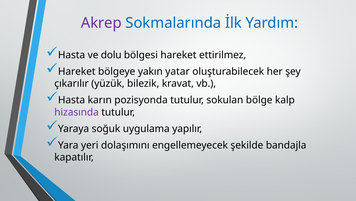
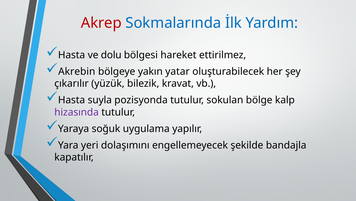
Akrep colour: purple -> red
Hareket at (77, 71): Hareket -> Akrebin
karın: karın -> suyla
